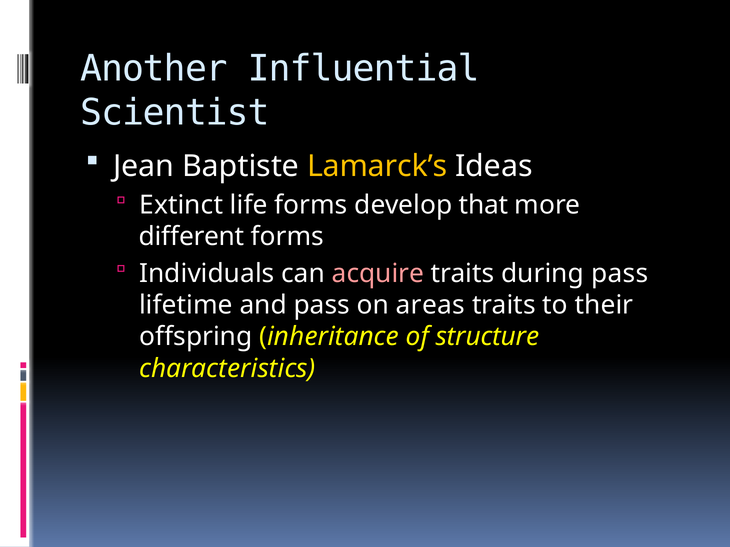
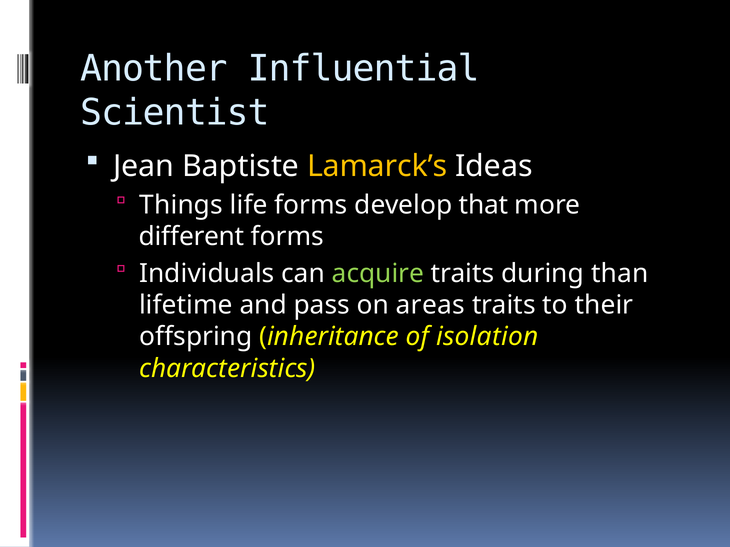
Extinct: Extinct -> Things
acquire colour: pink -> light green
during pass: pass -> than
structure: structure -> isolation
